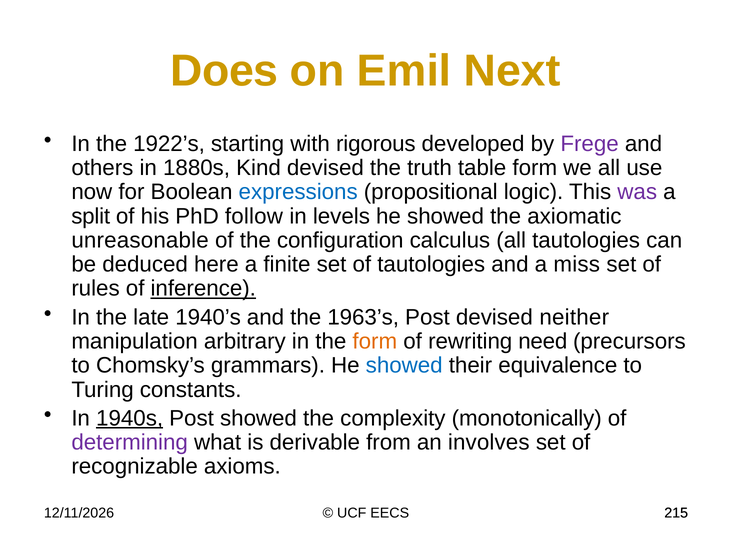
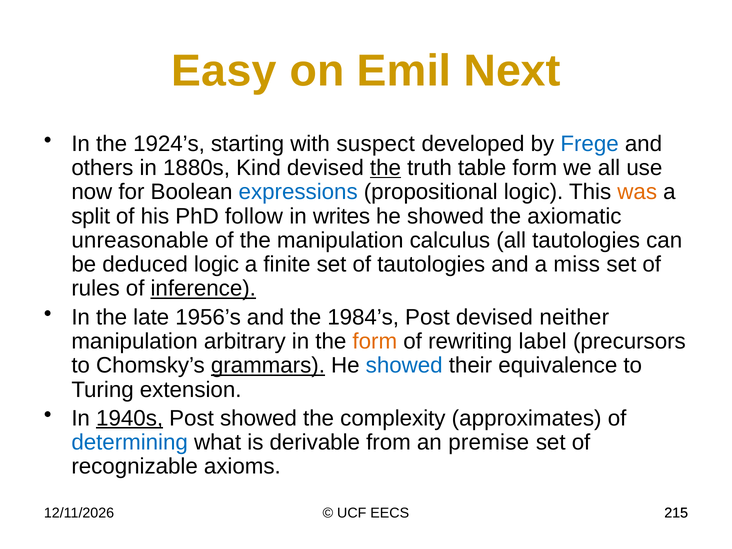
Does: Does -> Easy
1922’s: 1922’s -> 1924’s
rigorous: rigorous -> suspect
Frege colour: purple -> blue
the at (386, 168) underline: none -> present
was colour: purple -> orange
levels: levels -> writes
the configuration: configuration -> manipulation
deduced here: here -> logic
1940’s: 1940’s -> 1956’s
1963’s: 1963’s -> 1984’s
need: need -> label
grammars underline: none -> present
constants: constants -> extension
monotonically: monotonically -> approximates
determining colour: purple -> blue
involves: involves -> premise
